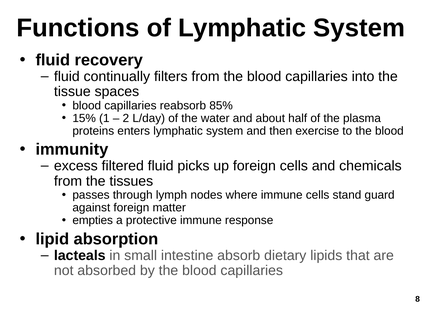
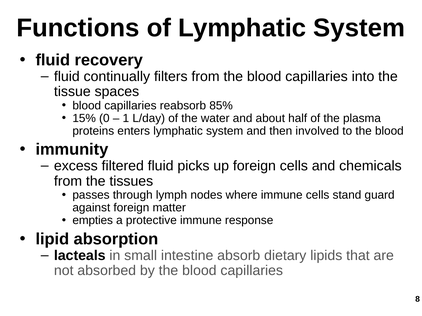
1: 1 -> 0
2: 2 -> 1
exercise: exercise -> involved
